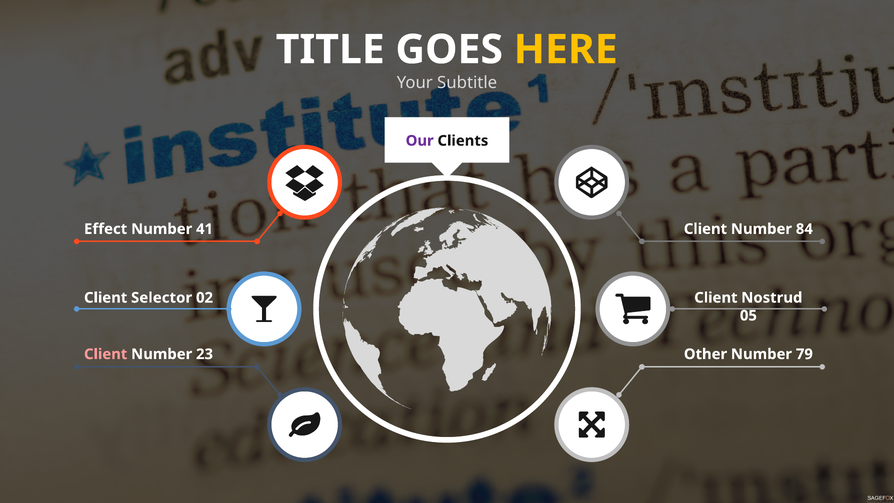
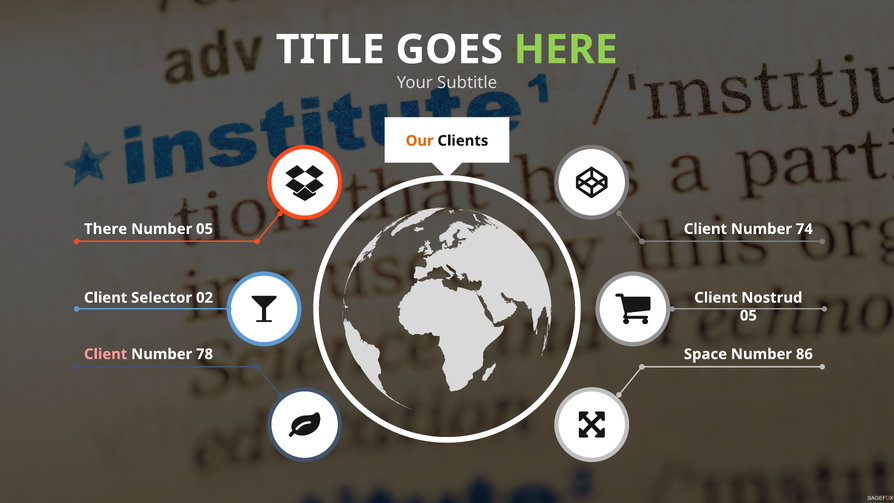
HERE colour: yellow -> light green
Our colour: purple -> orange
Effect: Effect -> There
Number 41: 41 -> 05
84: 84 -> 74
23: 23 -> 78
Other: Other -> Space
79: 79 -> 86
